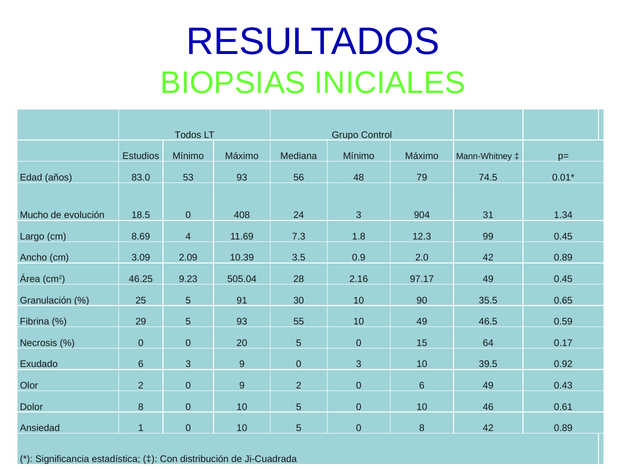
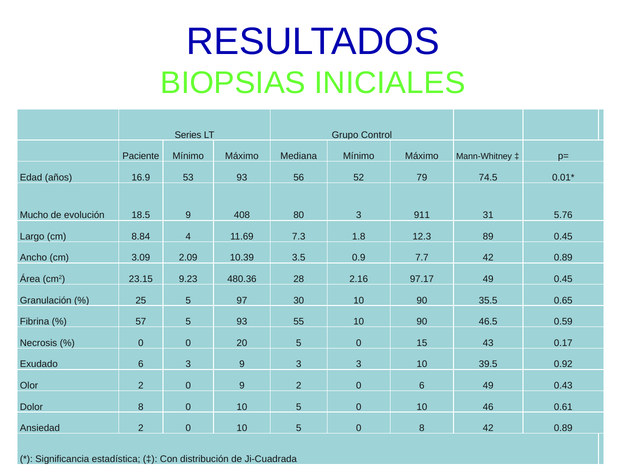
Todos: Todos -> Series
Estudios: Estudios -> Paciente
83.0: 83.0 -> 16.9
48: 48 -> 52
18.5 0: 0 -> 9
24: 24 -> 80
904: 904 -> 911
1.34: 1.34 -> 5.76
8.69: 8.69 -> 8.84
99: 99 -> 89
2.0: 2.0 -> 7.7
46.25: 46.25 -> 23.15
505.04: 505.04 -> 480.36
91: 91 -> 97
29: 29 -> 57
55 10 49: 49 -> 90
64: 64 -> 43
9 0: 0 -> 3
Ansiedad 1: 1 -> 2
